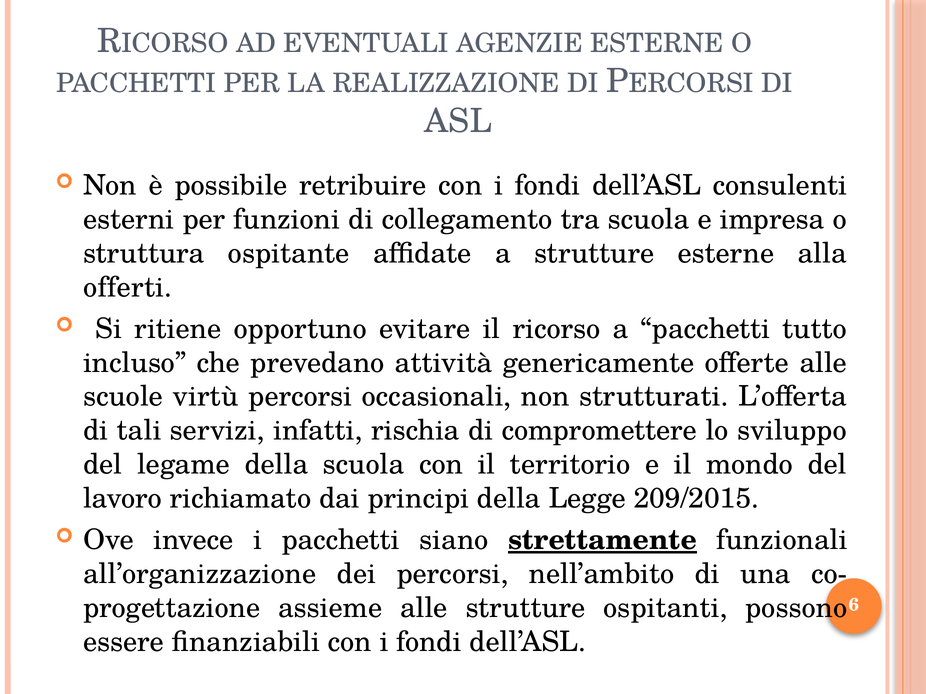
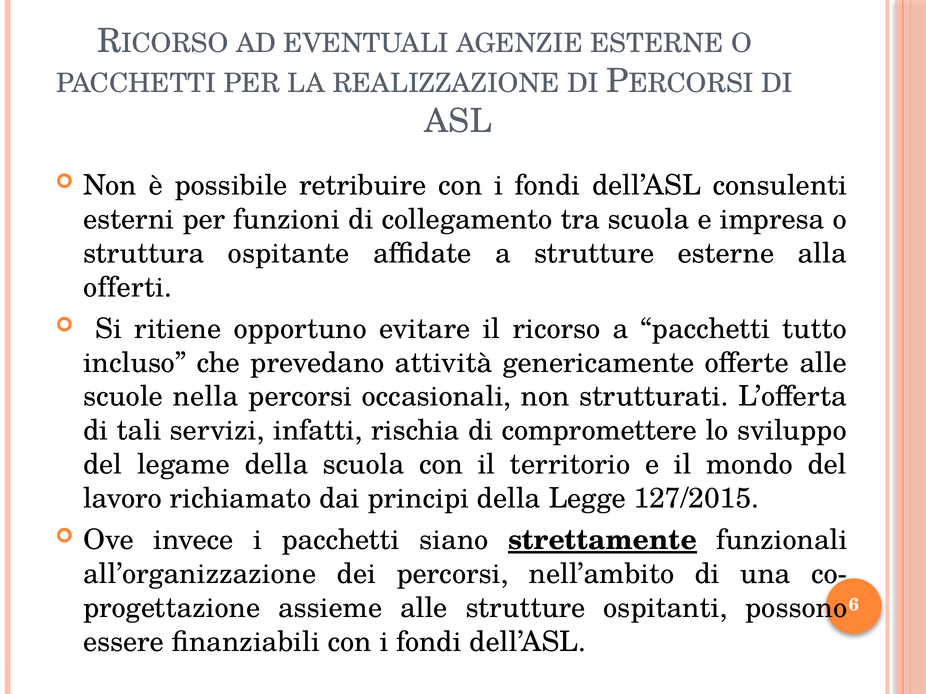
virtù: virtù -> nella
209/2015: 209/2015 -> 127/2015
